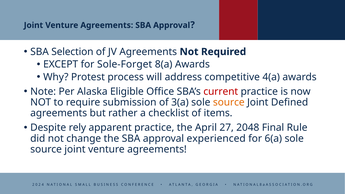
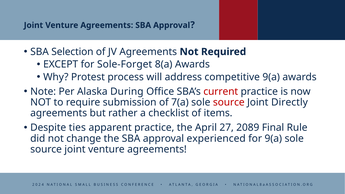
competitive 4(a: 4(a -> 9(a
Eligible: Eligible -> During
3(a: 3(a -> 7(a
source at (229, 102) colour: orange -> red
Defined: Defined -> Directly
rely: rely -> ties
2048: 2048 -> 2089
for 6(a: 6(a -> 9(a
